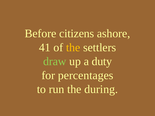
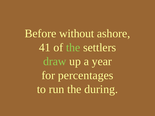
citizens: citizens -> without
the at (73, 48) colour: yellow -> light green
duty: duty -> year
